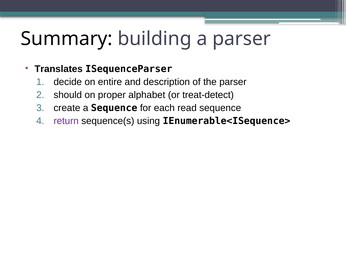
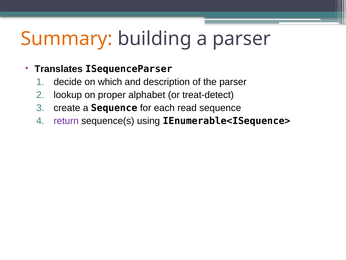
Summary colour: black -> orange
entire: entire -> which
should: should -> lookup
